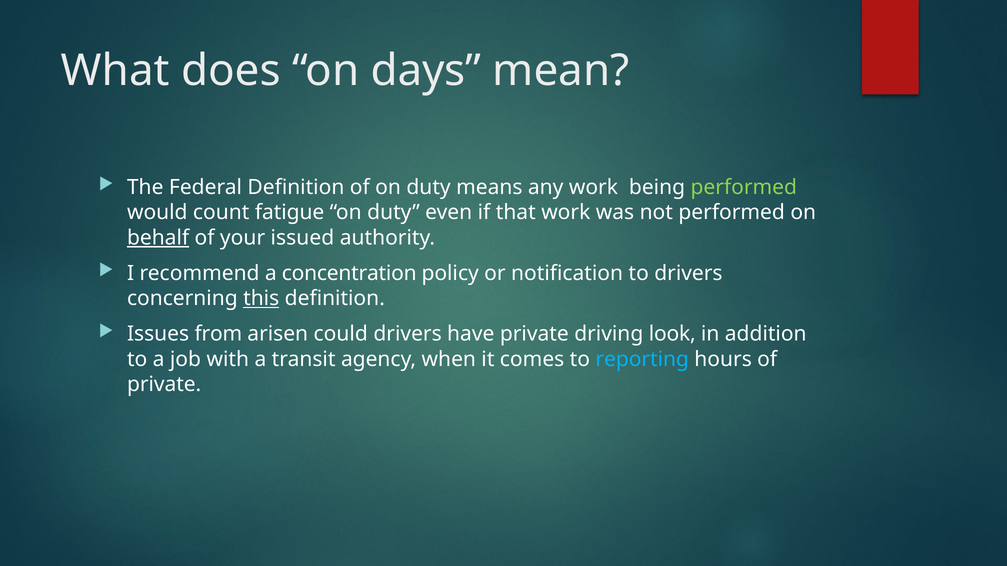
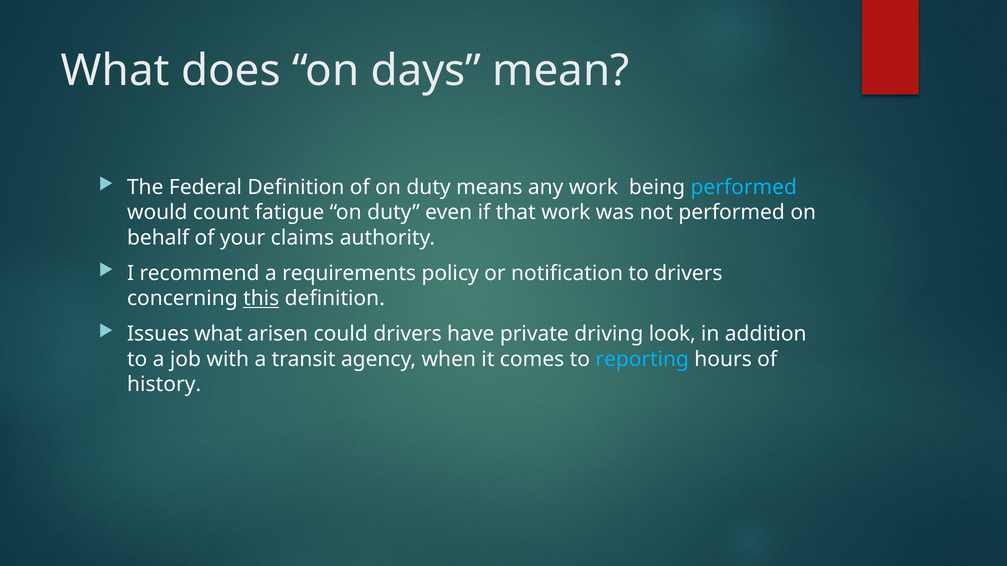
performed at (744, 187) colour: light green -> light blue
behalf underline: present -> none
issued: issued -> claims
concentration: concentration -> requirements
Issues from: from -> what
private at (164, 385): private -> history
